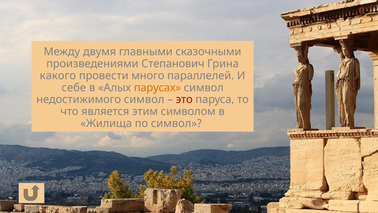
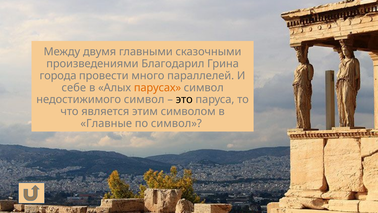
Степанович: Степанович -> Благодарил
какого: какого -> города
это colour: red -> black
Жилища: Жилища -> Главные
